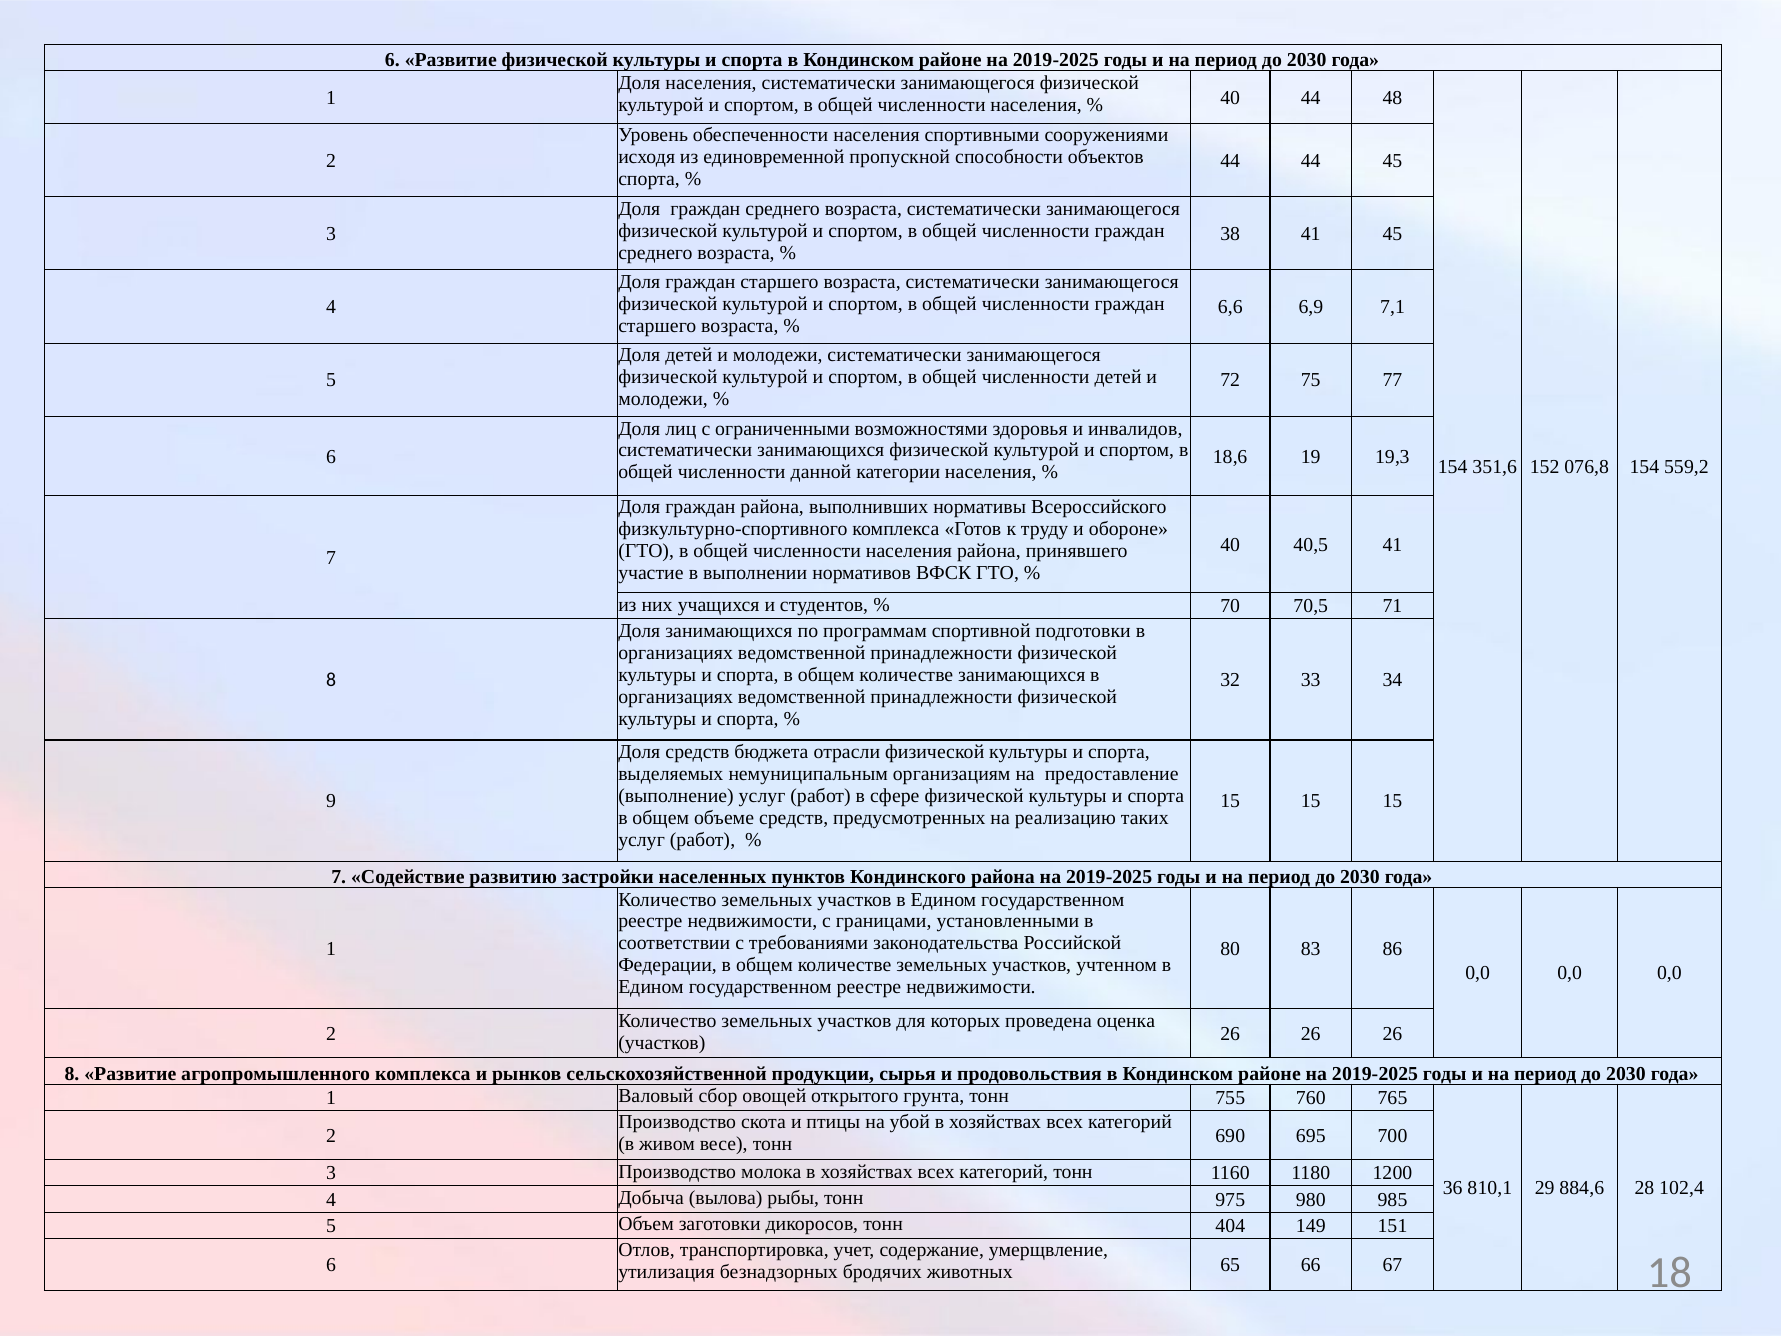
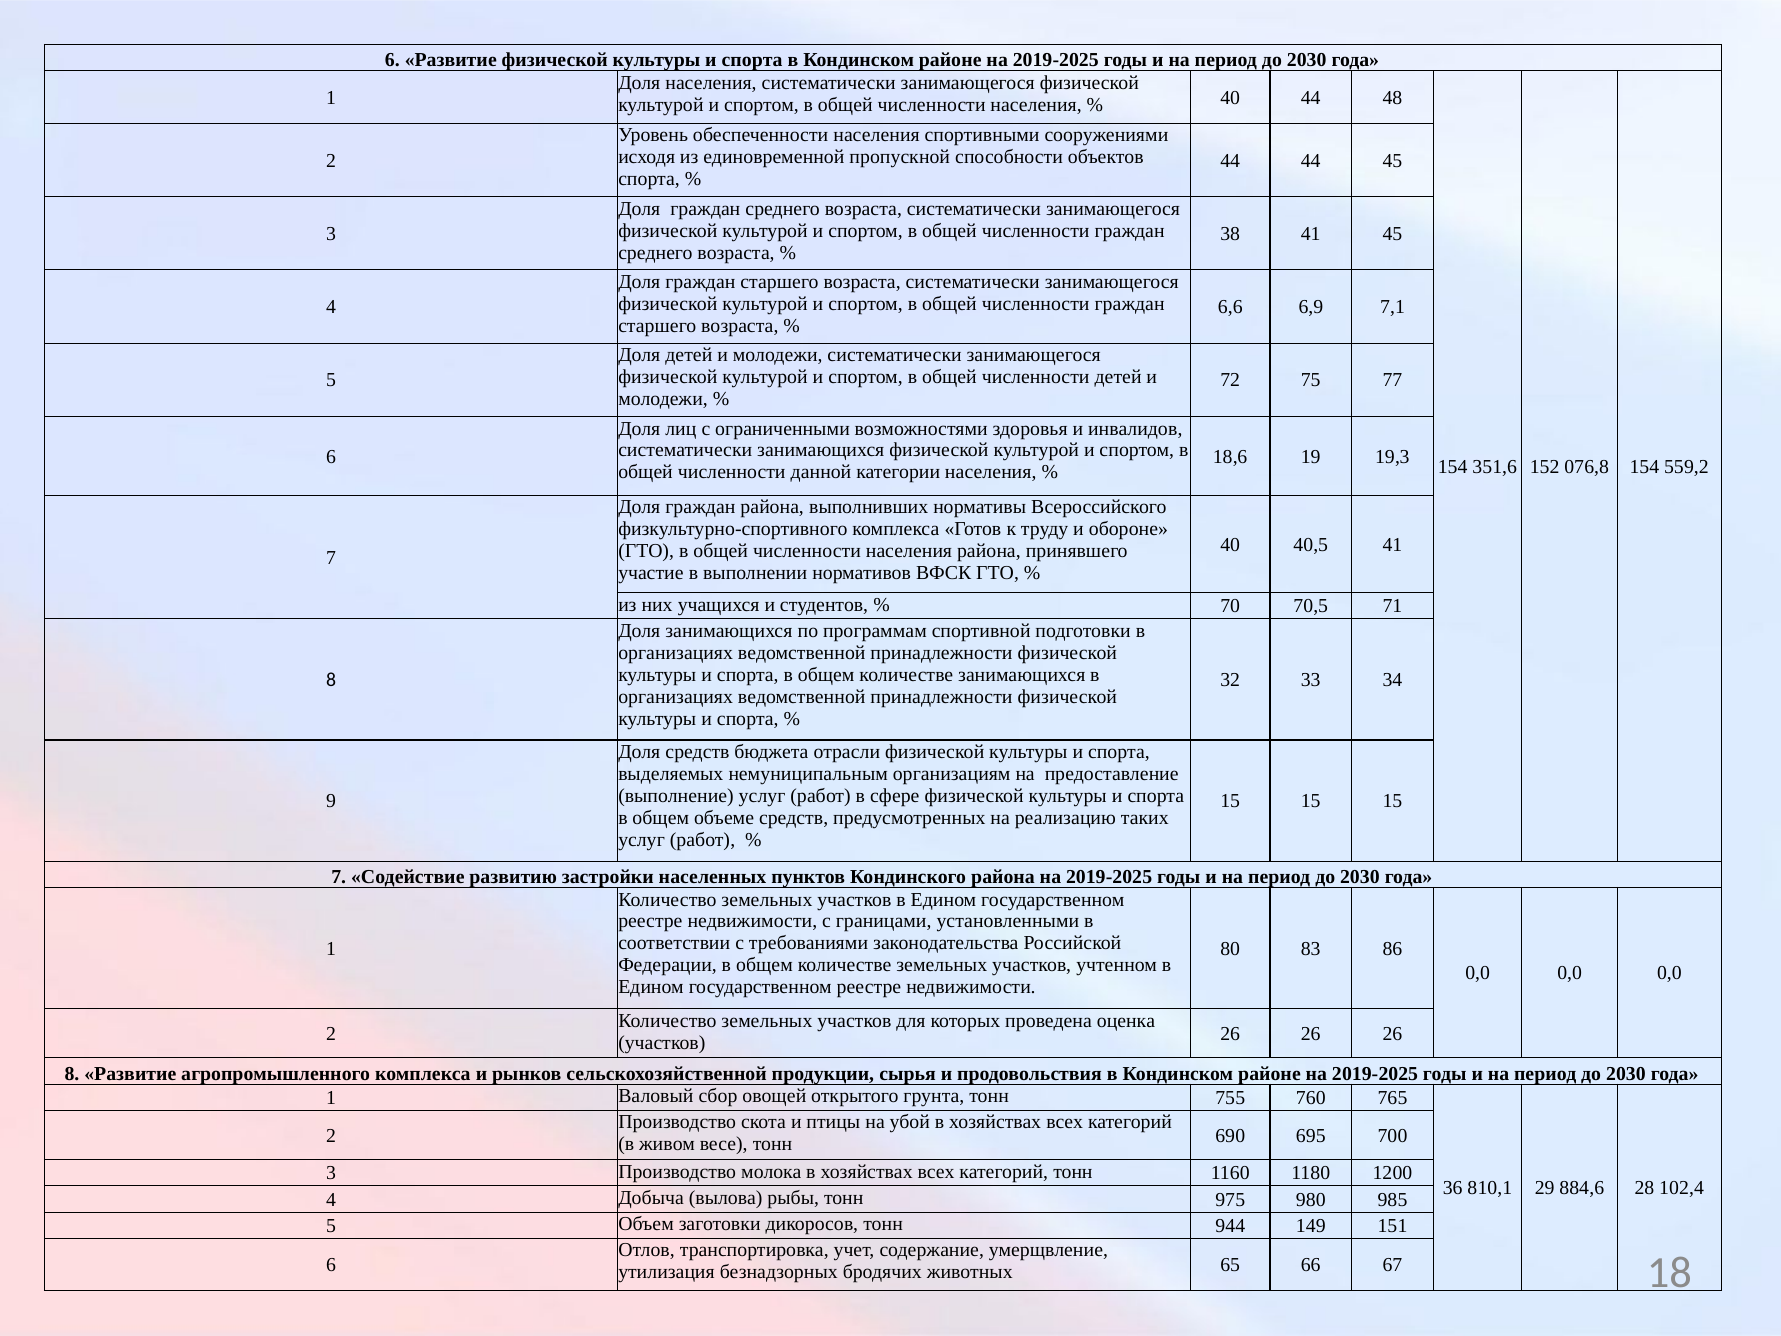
404: 404 -> 944
